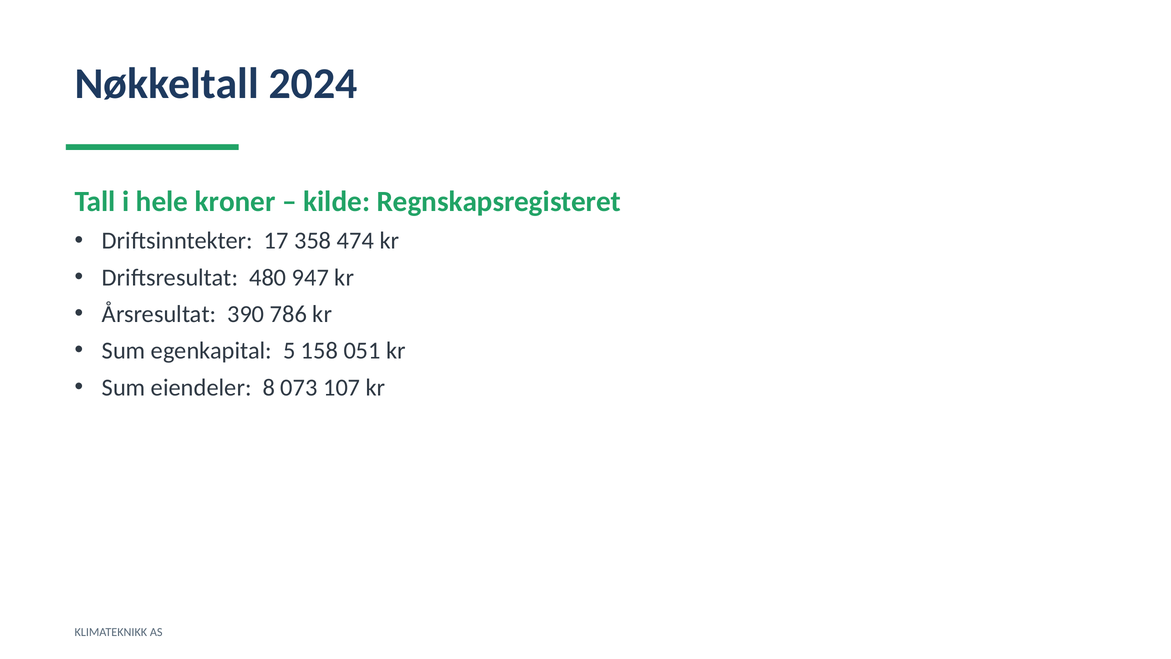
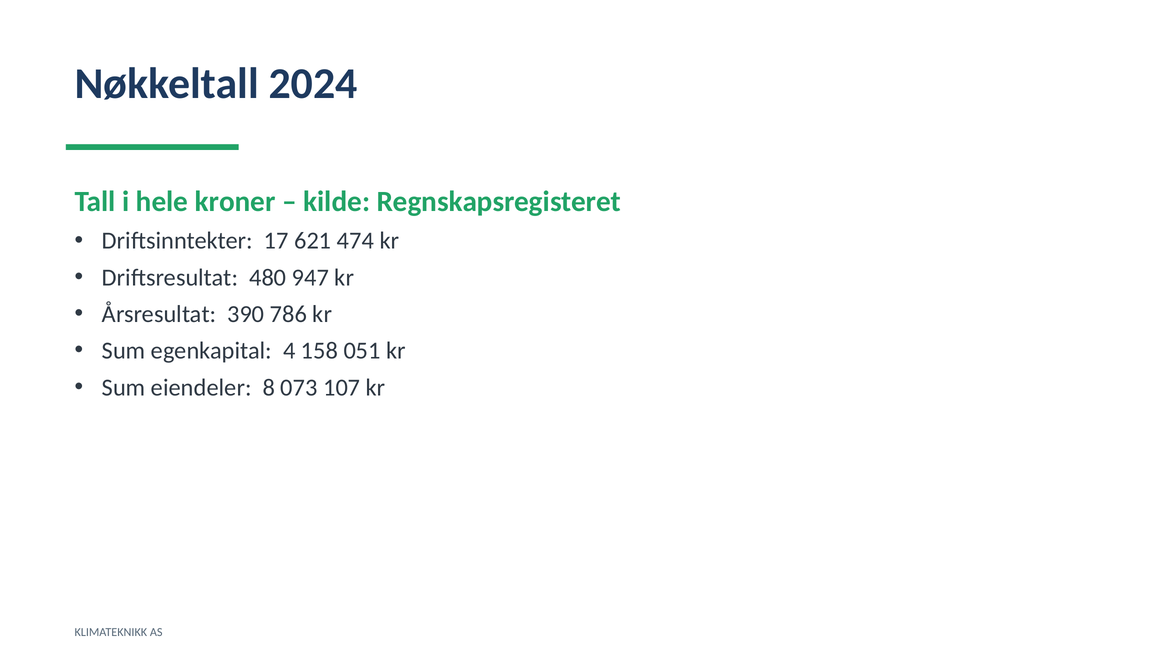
358: 358 -> 621
5: 5 -> 4
